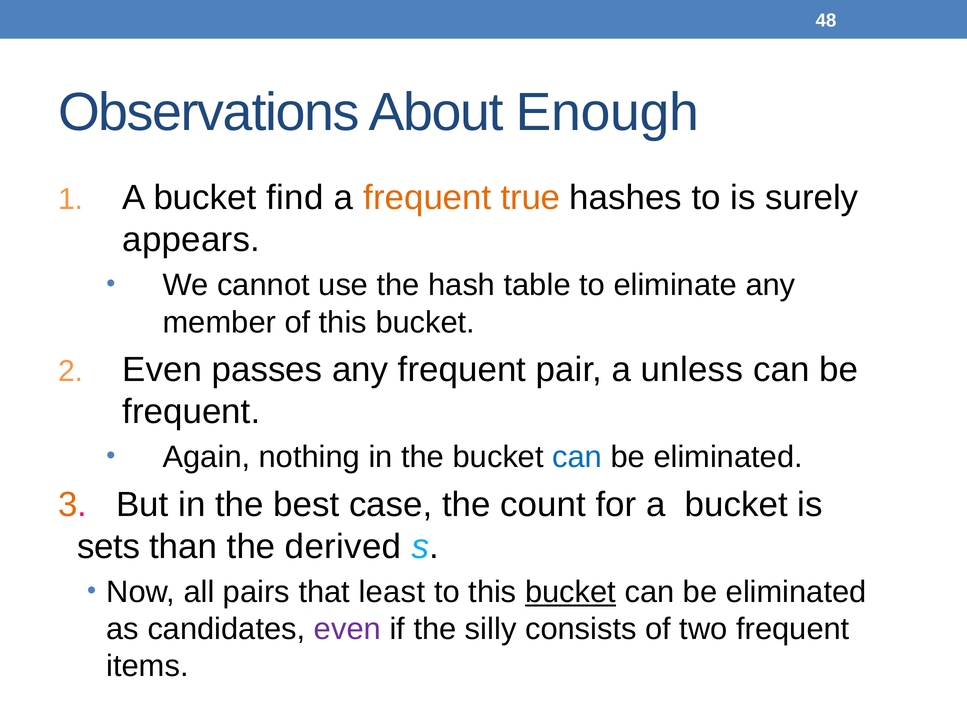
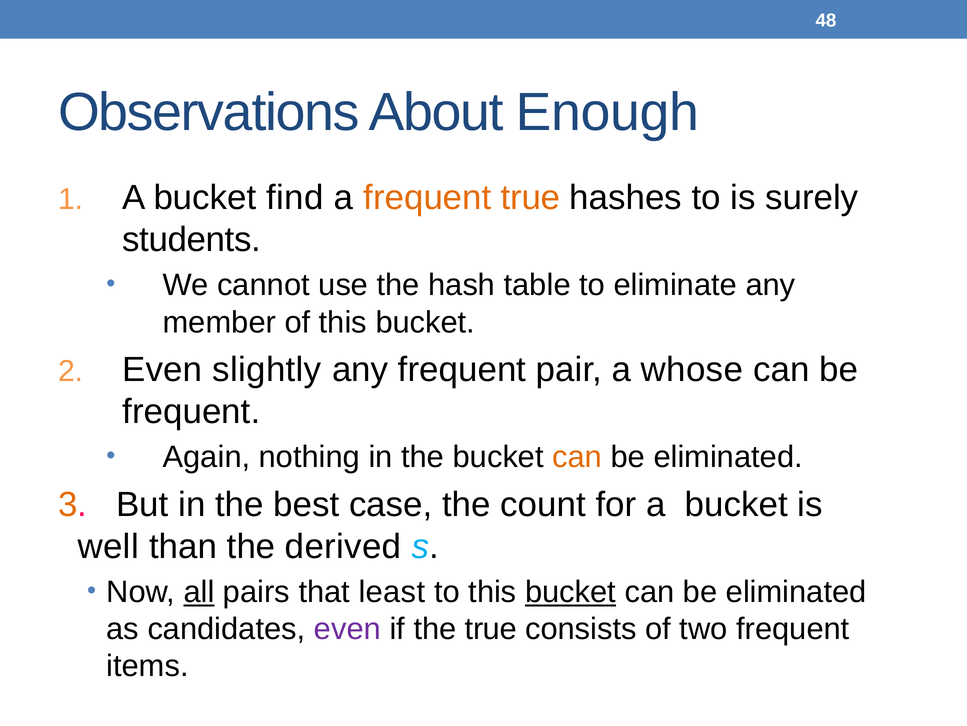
appears: appears -> students
passes: passes -> slightly
unless: unless -> whose
can at (577, 457) colour: blue -> orange
sets: sets -> well
all underline: none -> present
the silly: silly -> true
